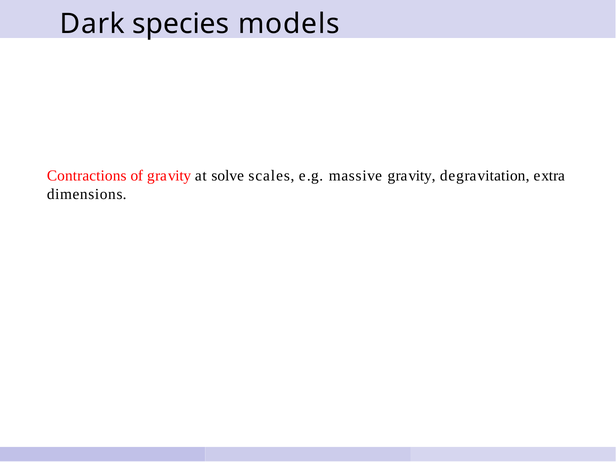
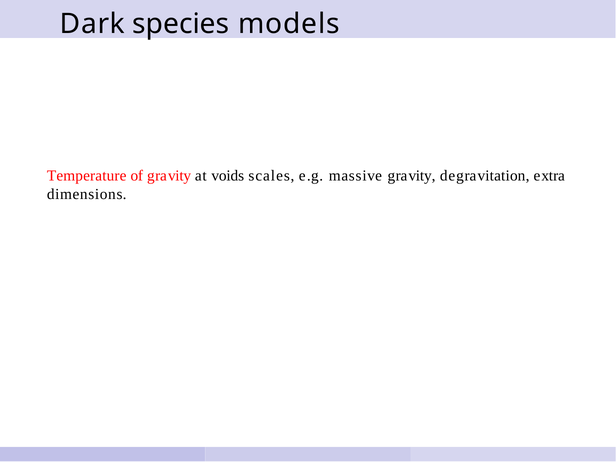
Contractions: Contractions -> Temperature
solve: solve -> voids
